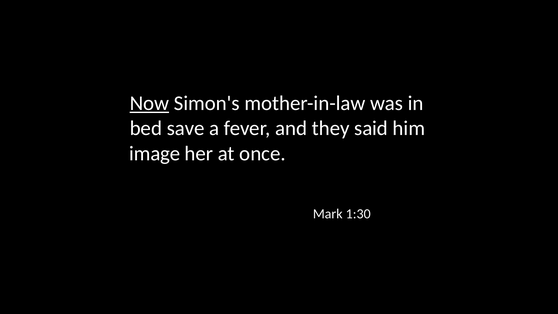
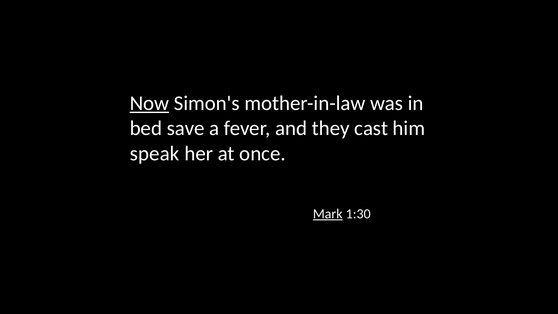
said: said -> cast
image: image -> speak
Mark underline: none -> present
